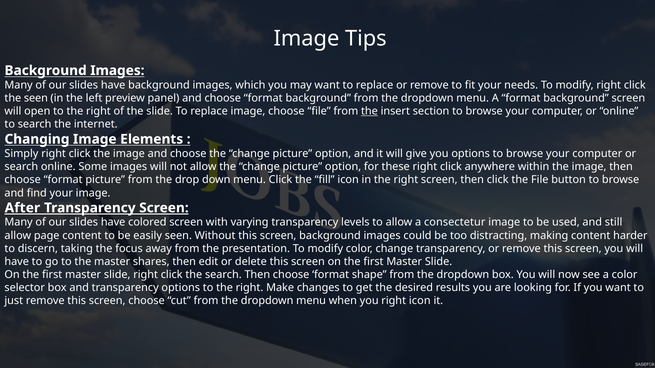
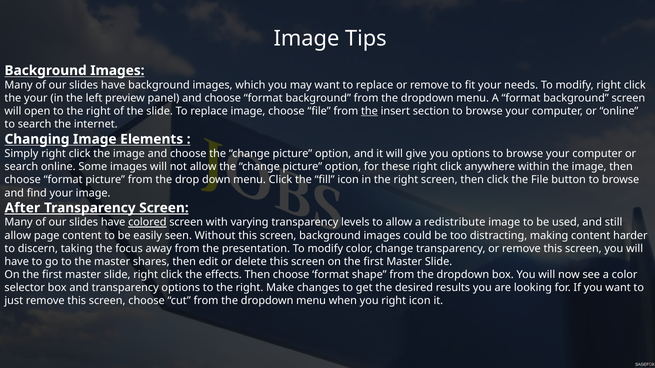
the seen: seen -> your
colored underline: none -> present
consectetur: consectetur -> redistribute
the search: search -> effects
